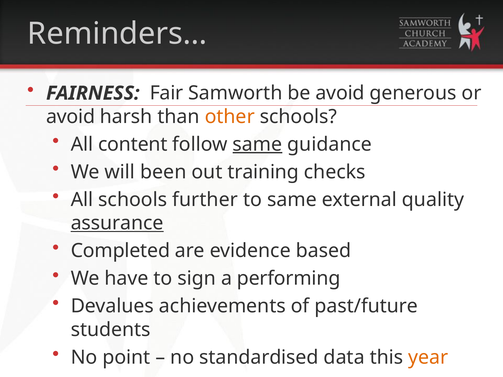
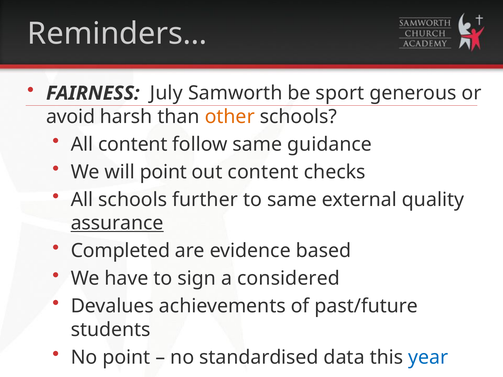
Fair: Fair -> July
be avoid: avoid -> sport
same at (257, 144) underline: present -> none
will been: been -> point
out training: training -> content
performing: performing -> considered
year colour: orange -> blue
